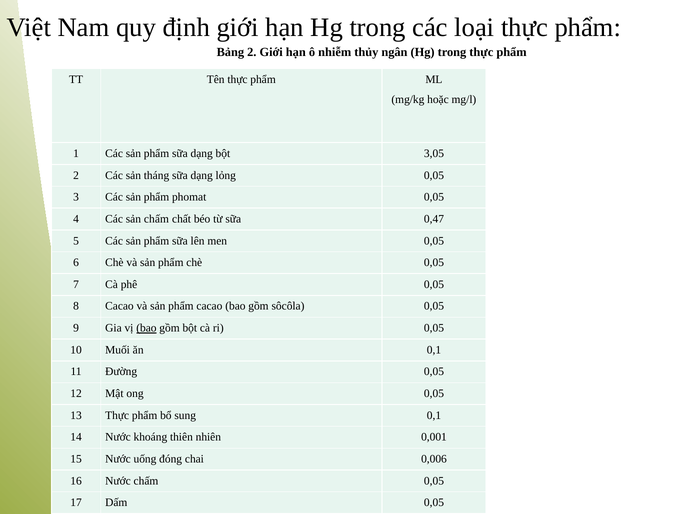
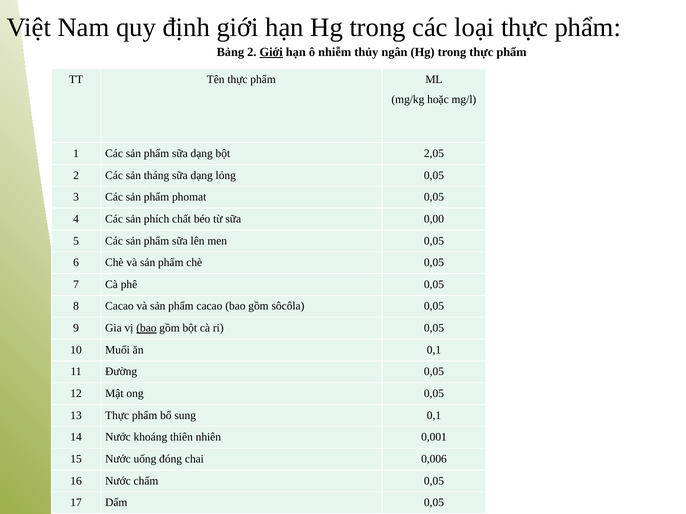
Giới at (271, 52) underline: none -> present
3,05: 3,05 -> 2,05
sản chấm: chấm -> phích
0,47: 0,47 -> 0,00
